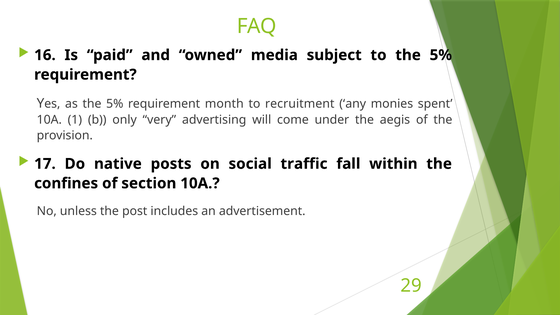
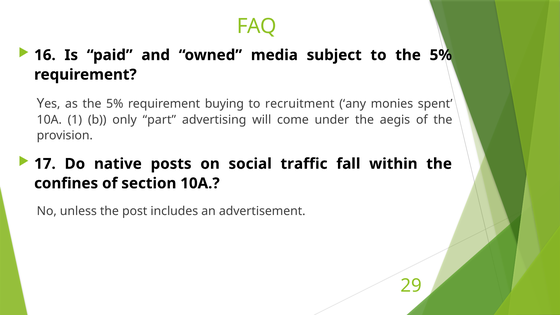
month: month -> buying
very: very -> part
